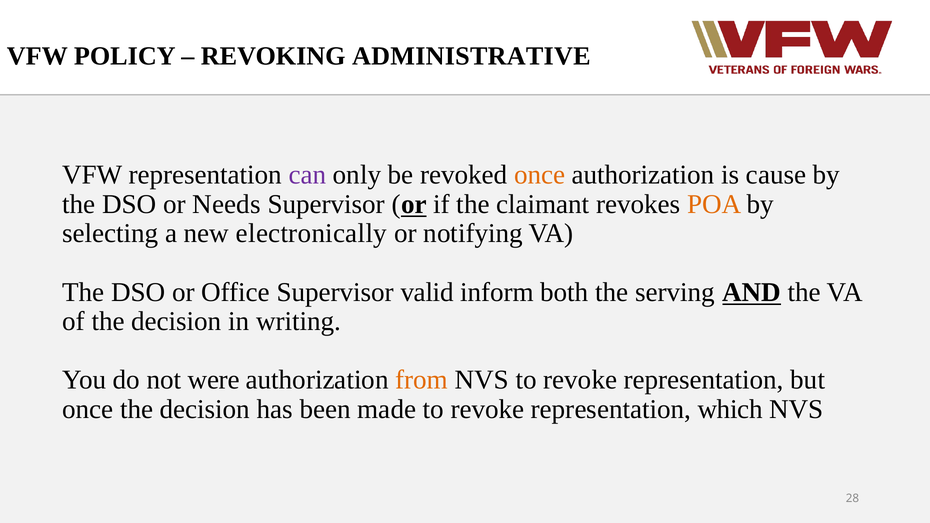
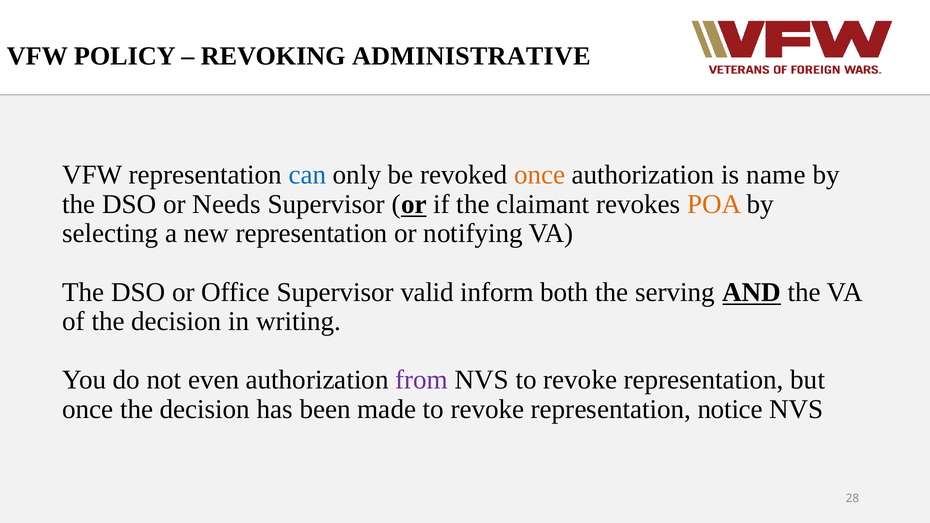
can colour: purple -> blue
cause: cause -> name
new electronically: electronically -> representation
were: were -> even
from colour: orange -> purple
which: which -> notice
